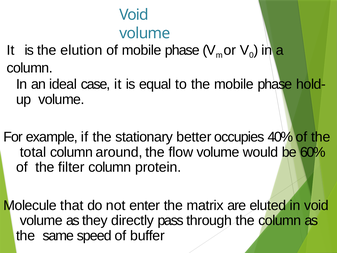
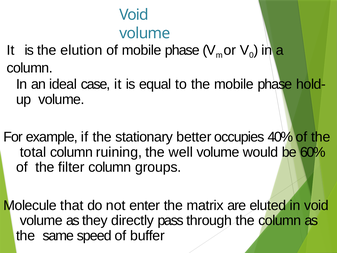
around: around -> ruining
flow: flow -> well
protein: protein -> groups
